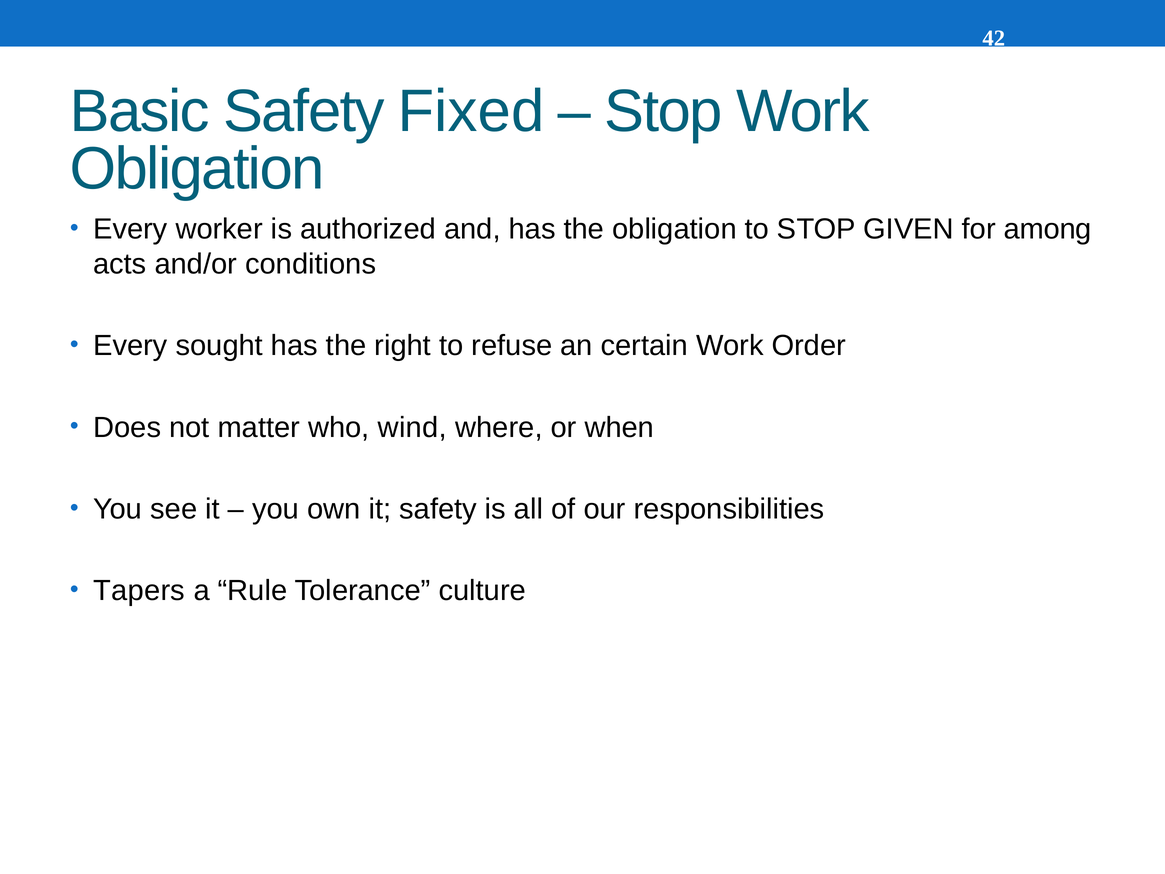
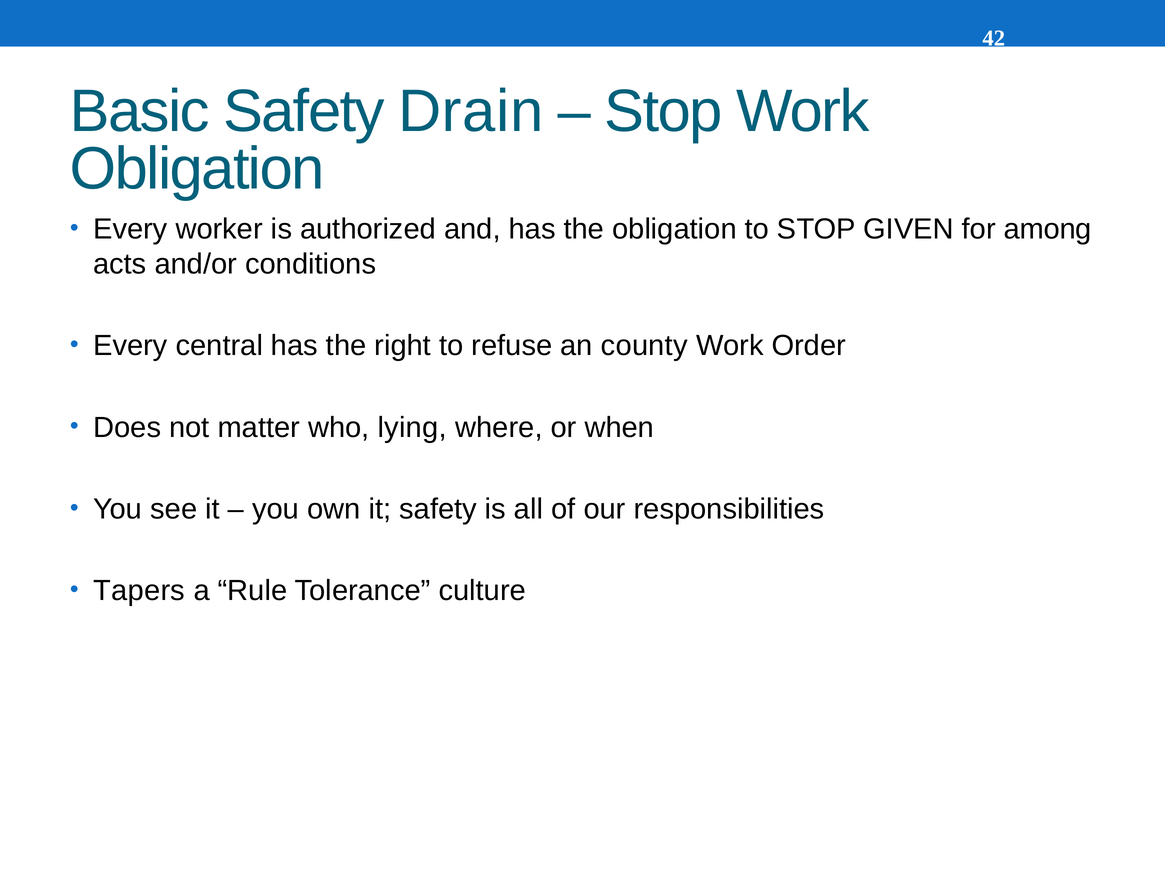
Fixed: Fixed -> Drain
sought: sought -> central
certain: certain -> county
wind: wind -> lying
